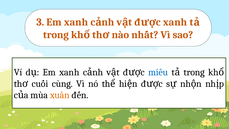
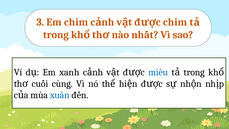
3 Em xanh: xanh -> chim
xanh at (175, 22): xanh -> chim
xuân colour: orange -> blue
